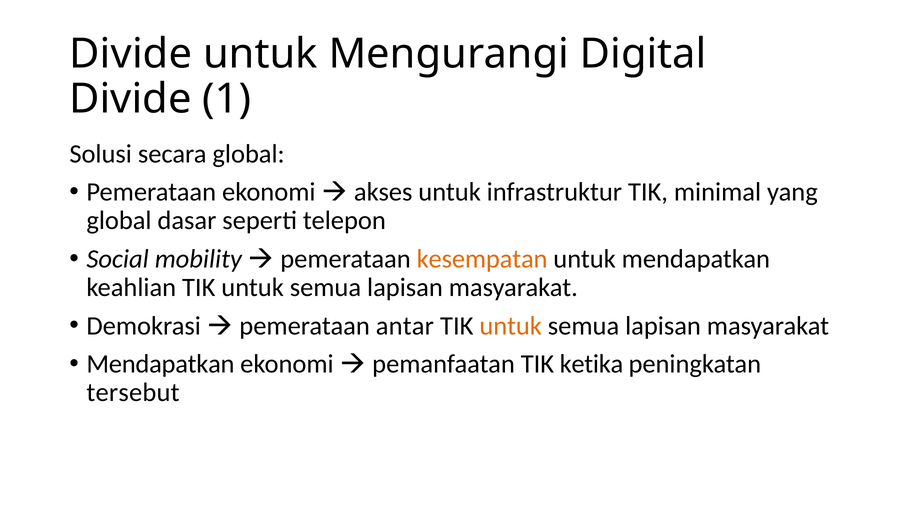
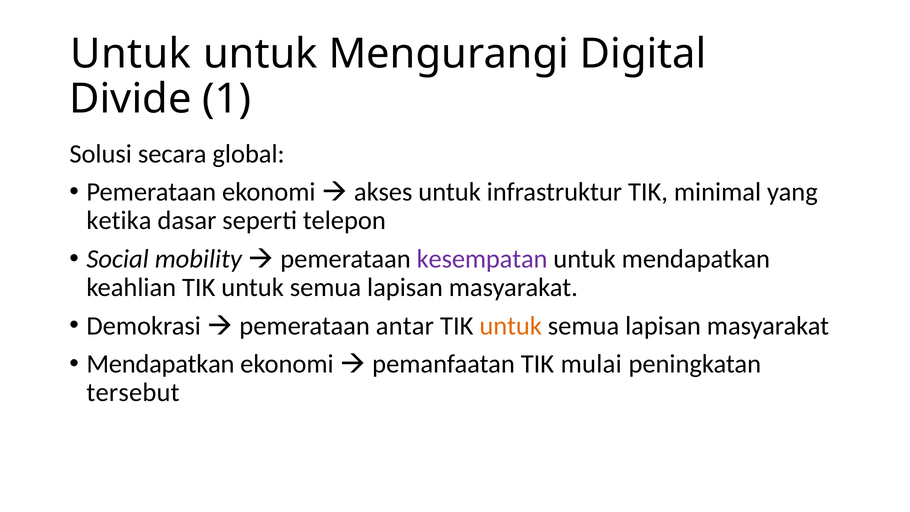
Divide at (131, 54): Divide -> Untuk
global at (119, 221): global -> ketika
kesempatan colour: orange -> purple
ketika: ketika -> mulai
